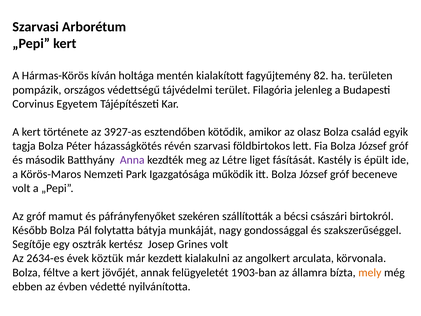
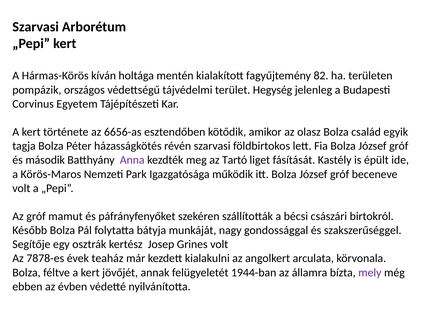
Filagória: Filagória -> Hegység
3927-as: 3927-as -> 6656-as
Létre: Létre -> Tartó
2634-es: 2634-es -> 7878-es
köztük: köztük -> teaház
1903-ban: 1903-ban -> 1944-ban
mely colour: orange -> purple
